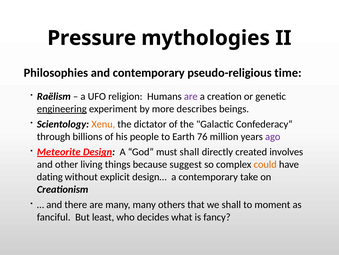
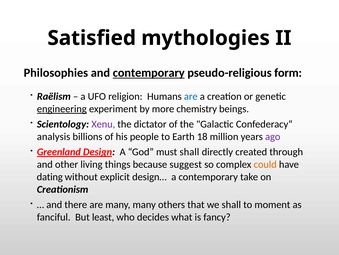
Pressure: Pressure -> Satisfied
contemporary at (149, 73) underline: none -> present
time: time -> form
are at (191, 96) colour: purple -> blue
describes: describes -> chemistry
Xenu colour: orange -> purple
through: through -> analysis
76: 76 -> 18
Meteorite: Meteorite -> Greenland
involves: involves -> through
